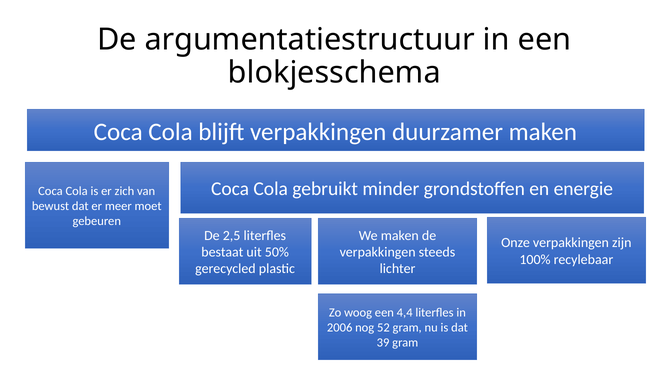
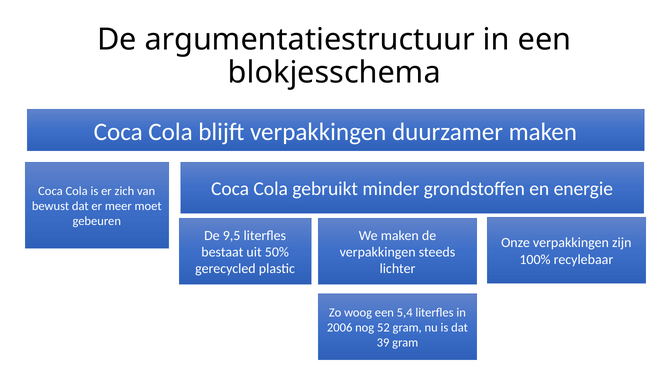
2,5: 2,5 -> 9,5
4,4: 4,4 -> 5,4
